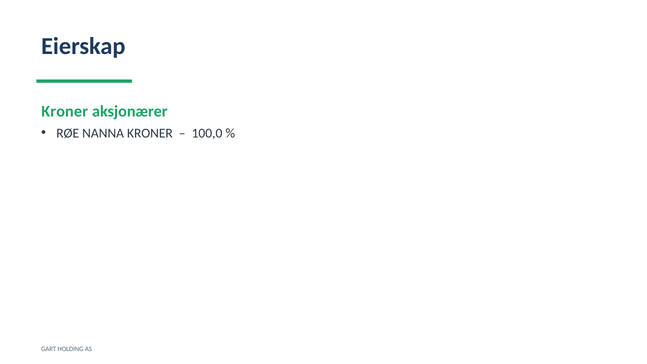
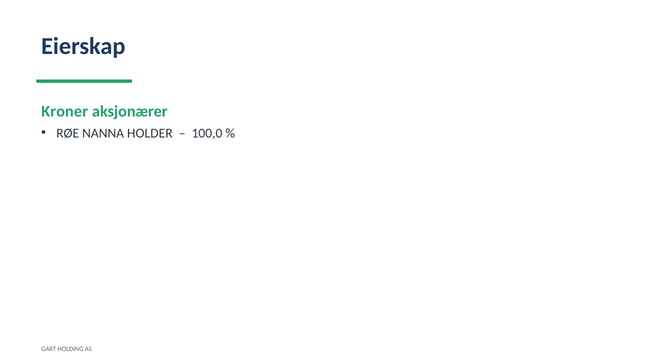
NANNA KRONER: KRONER -> HOLDER
